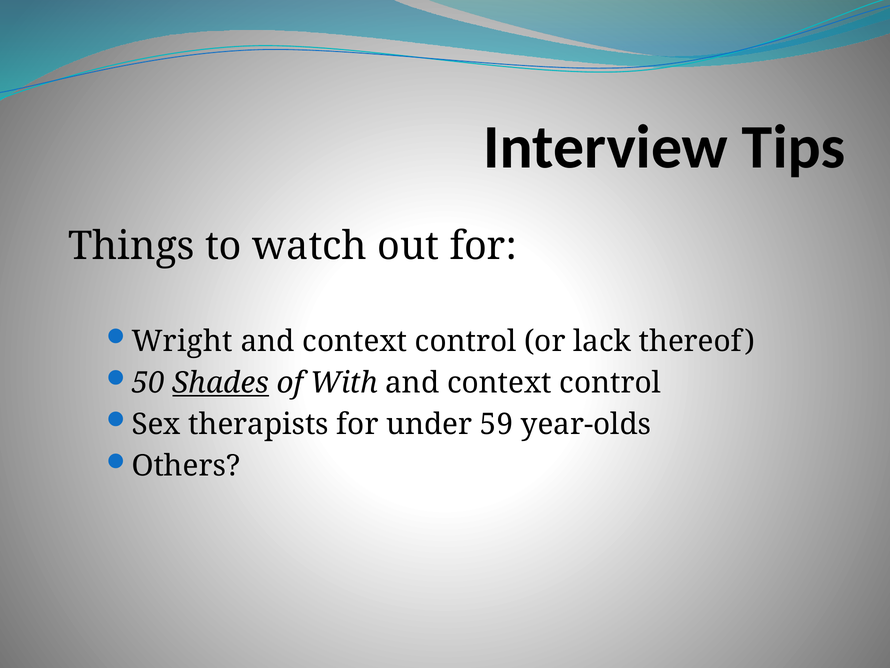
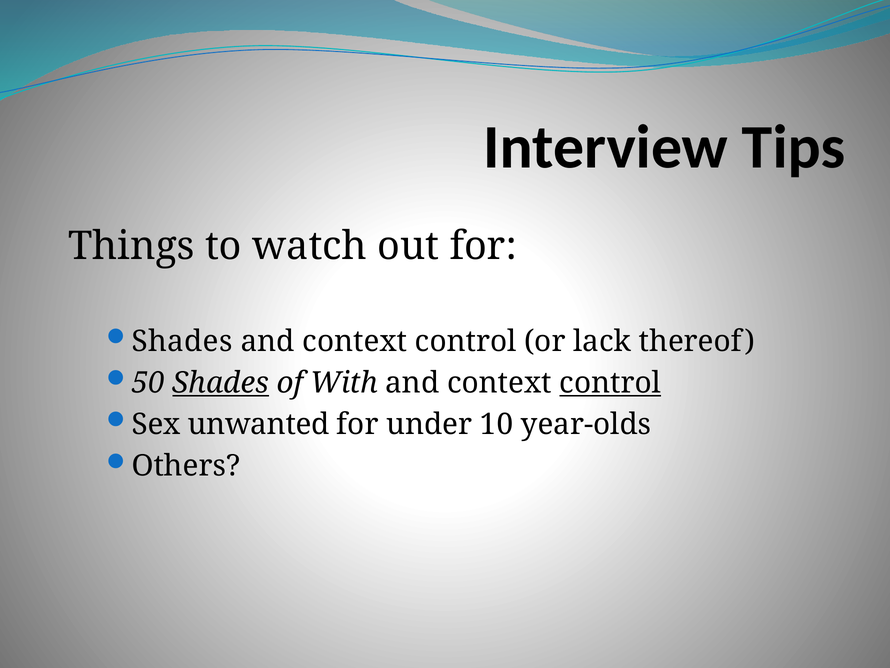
Wright at (182, 341): Wright -> Shades
control at (610, 383) underline: none -> present
therapists: therapists -> unwanted
59: 59 -> 10
